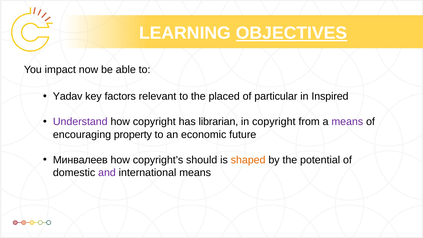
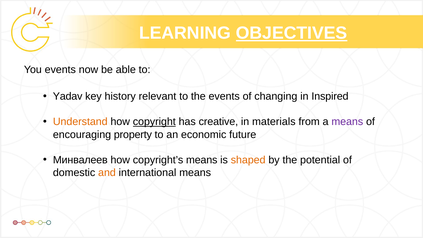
You impact: impact -> events
factors: factors -> history
the placed: placed -> events
particular: particular -> changing
Understand colour: purple -> orange
copyright at (154, 122) underline: none -> present
librarian: librarian -> creative
in copyright: copyright -> materials
copyright’s should: should -> means
and colour: purple -> orange
